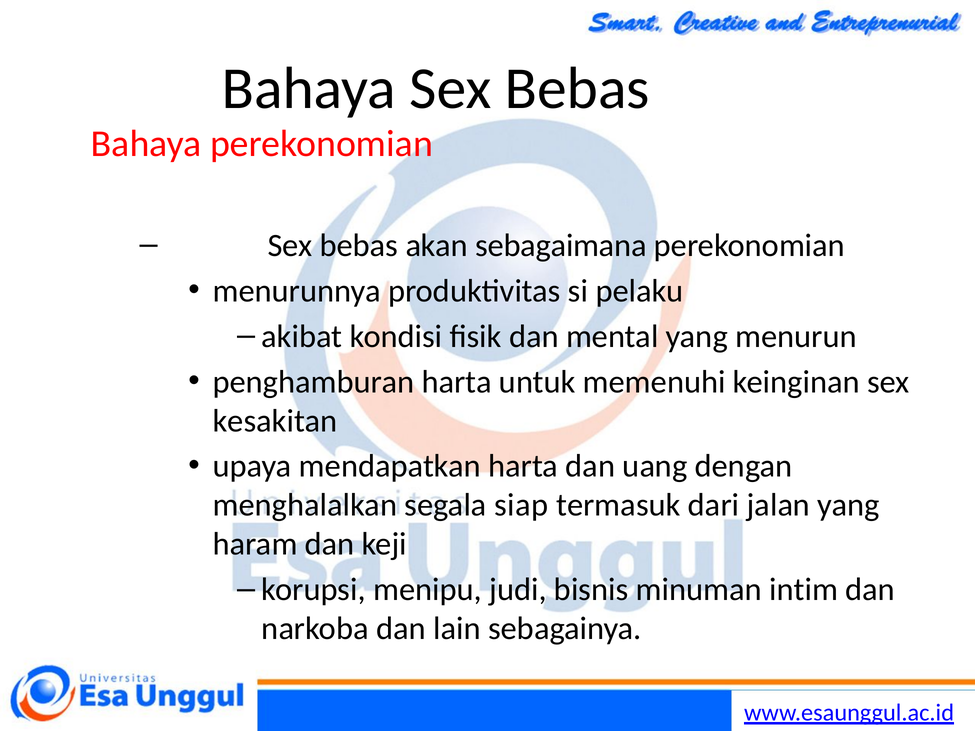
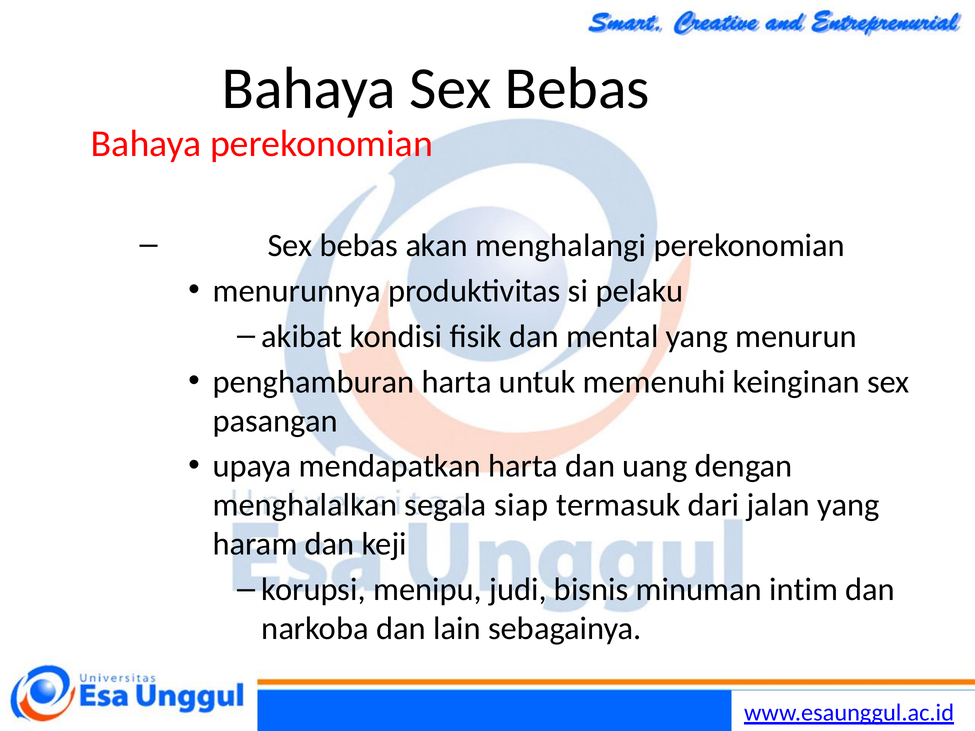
sebagaimana: sebagaimana -> menghalangi
kesakitan: kesakitan -> pasangan
